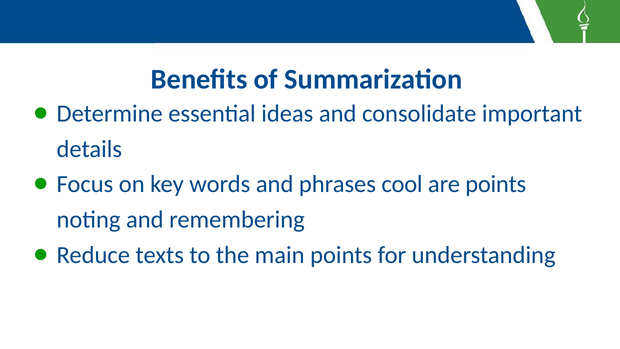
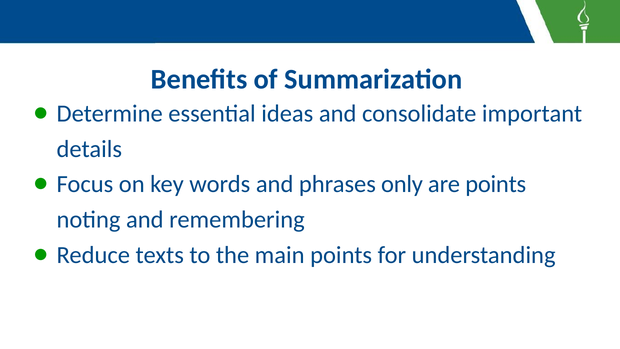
cool: cool -> only
